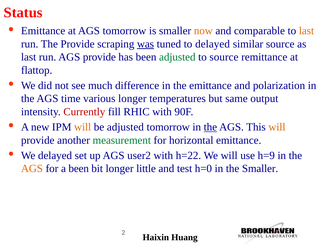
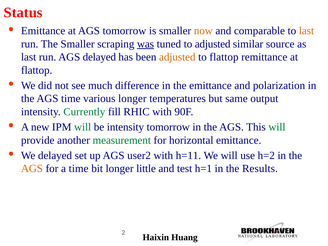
The Provide: Provide -> Smaller
to delayed: delayed -> adjusted
AGS provide: provide -> delayed
adjusted at (177, 57) colour: green -> orange
to source: source -> flattop
Currently colour: red -> green
will at (83, 127) colour: orange -> green
be adjusted: adjusted -> intensity
the at (210, 127) underline: present -> none
will at (277, 127) colour: orange -> green
h=22: h=22 -> h=11
h=9: h=9 -> h=2
a been: been -> time
h=0: h=0 -> h=1
the Smaller: Smaller -> Results
